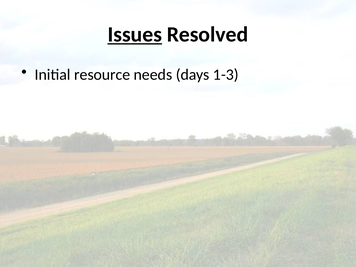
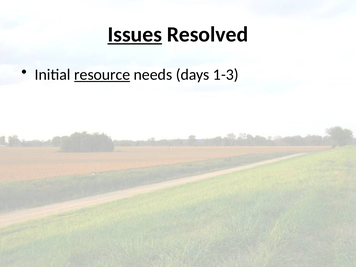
resource underline: none -> present
